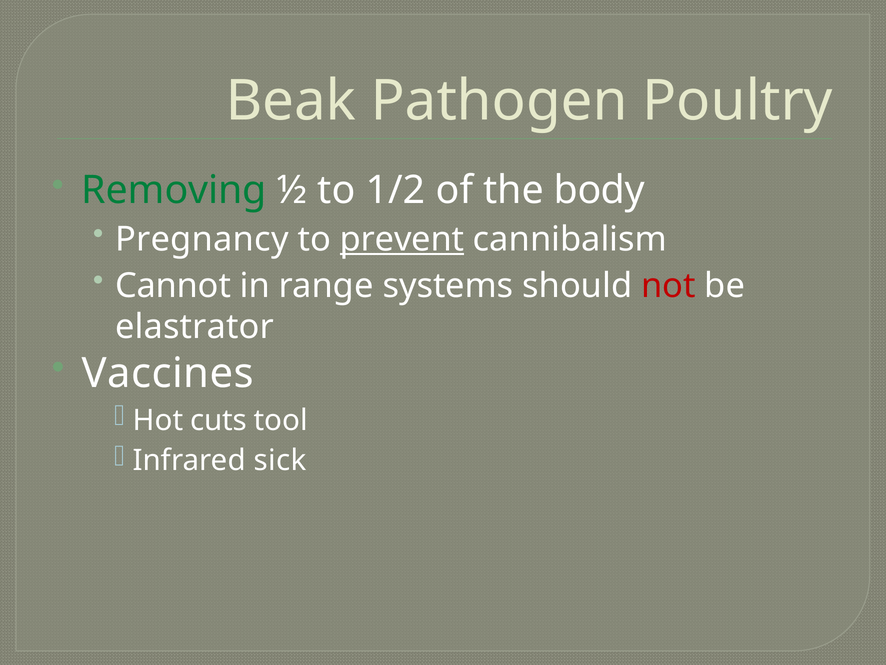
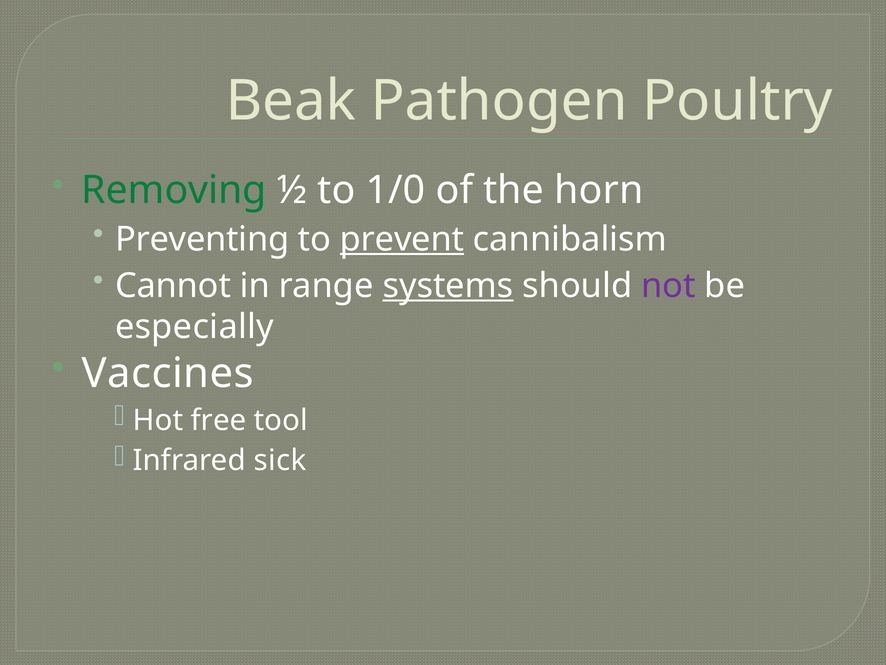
1/2: 1/2 -> 1/0
body: body -> horn
Pregnancy: Pregnancy -> Preventing
systems underline: none -> present
not colour: red -> purple
elastrator: elastrator -> especially
cuts: cuts -> free
